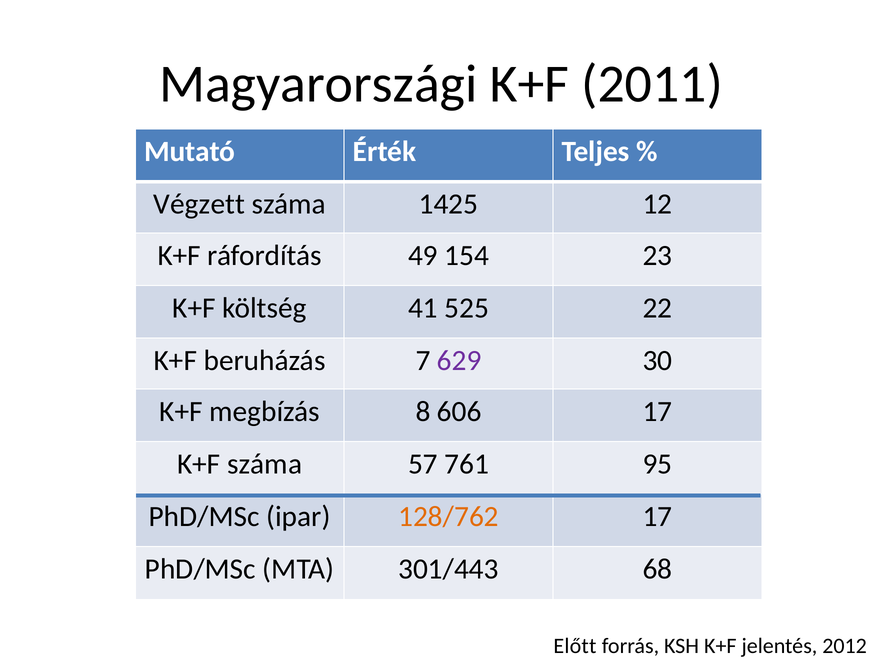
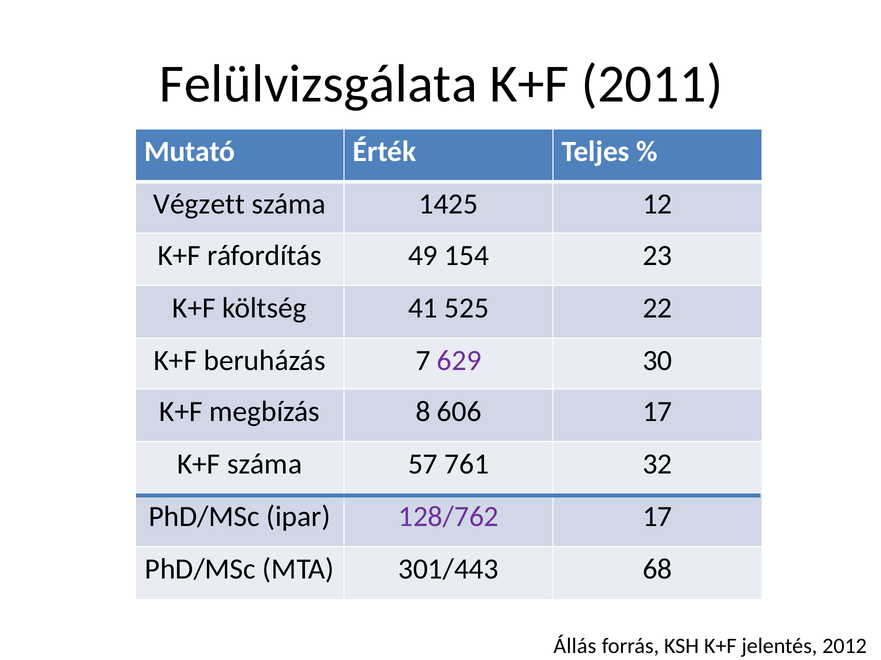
Magyarországi: Magyarországi -> Felülvizsgálata
95: 95 -> 32
128/762 colour: orange -> purple
Előtt: Előtt -> Állás
